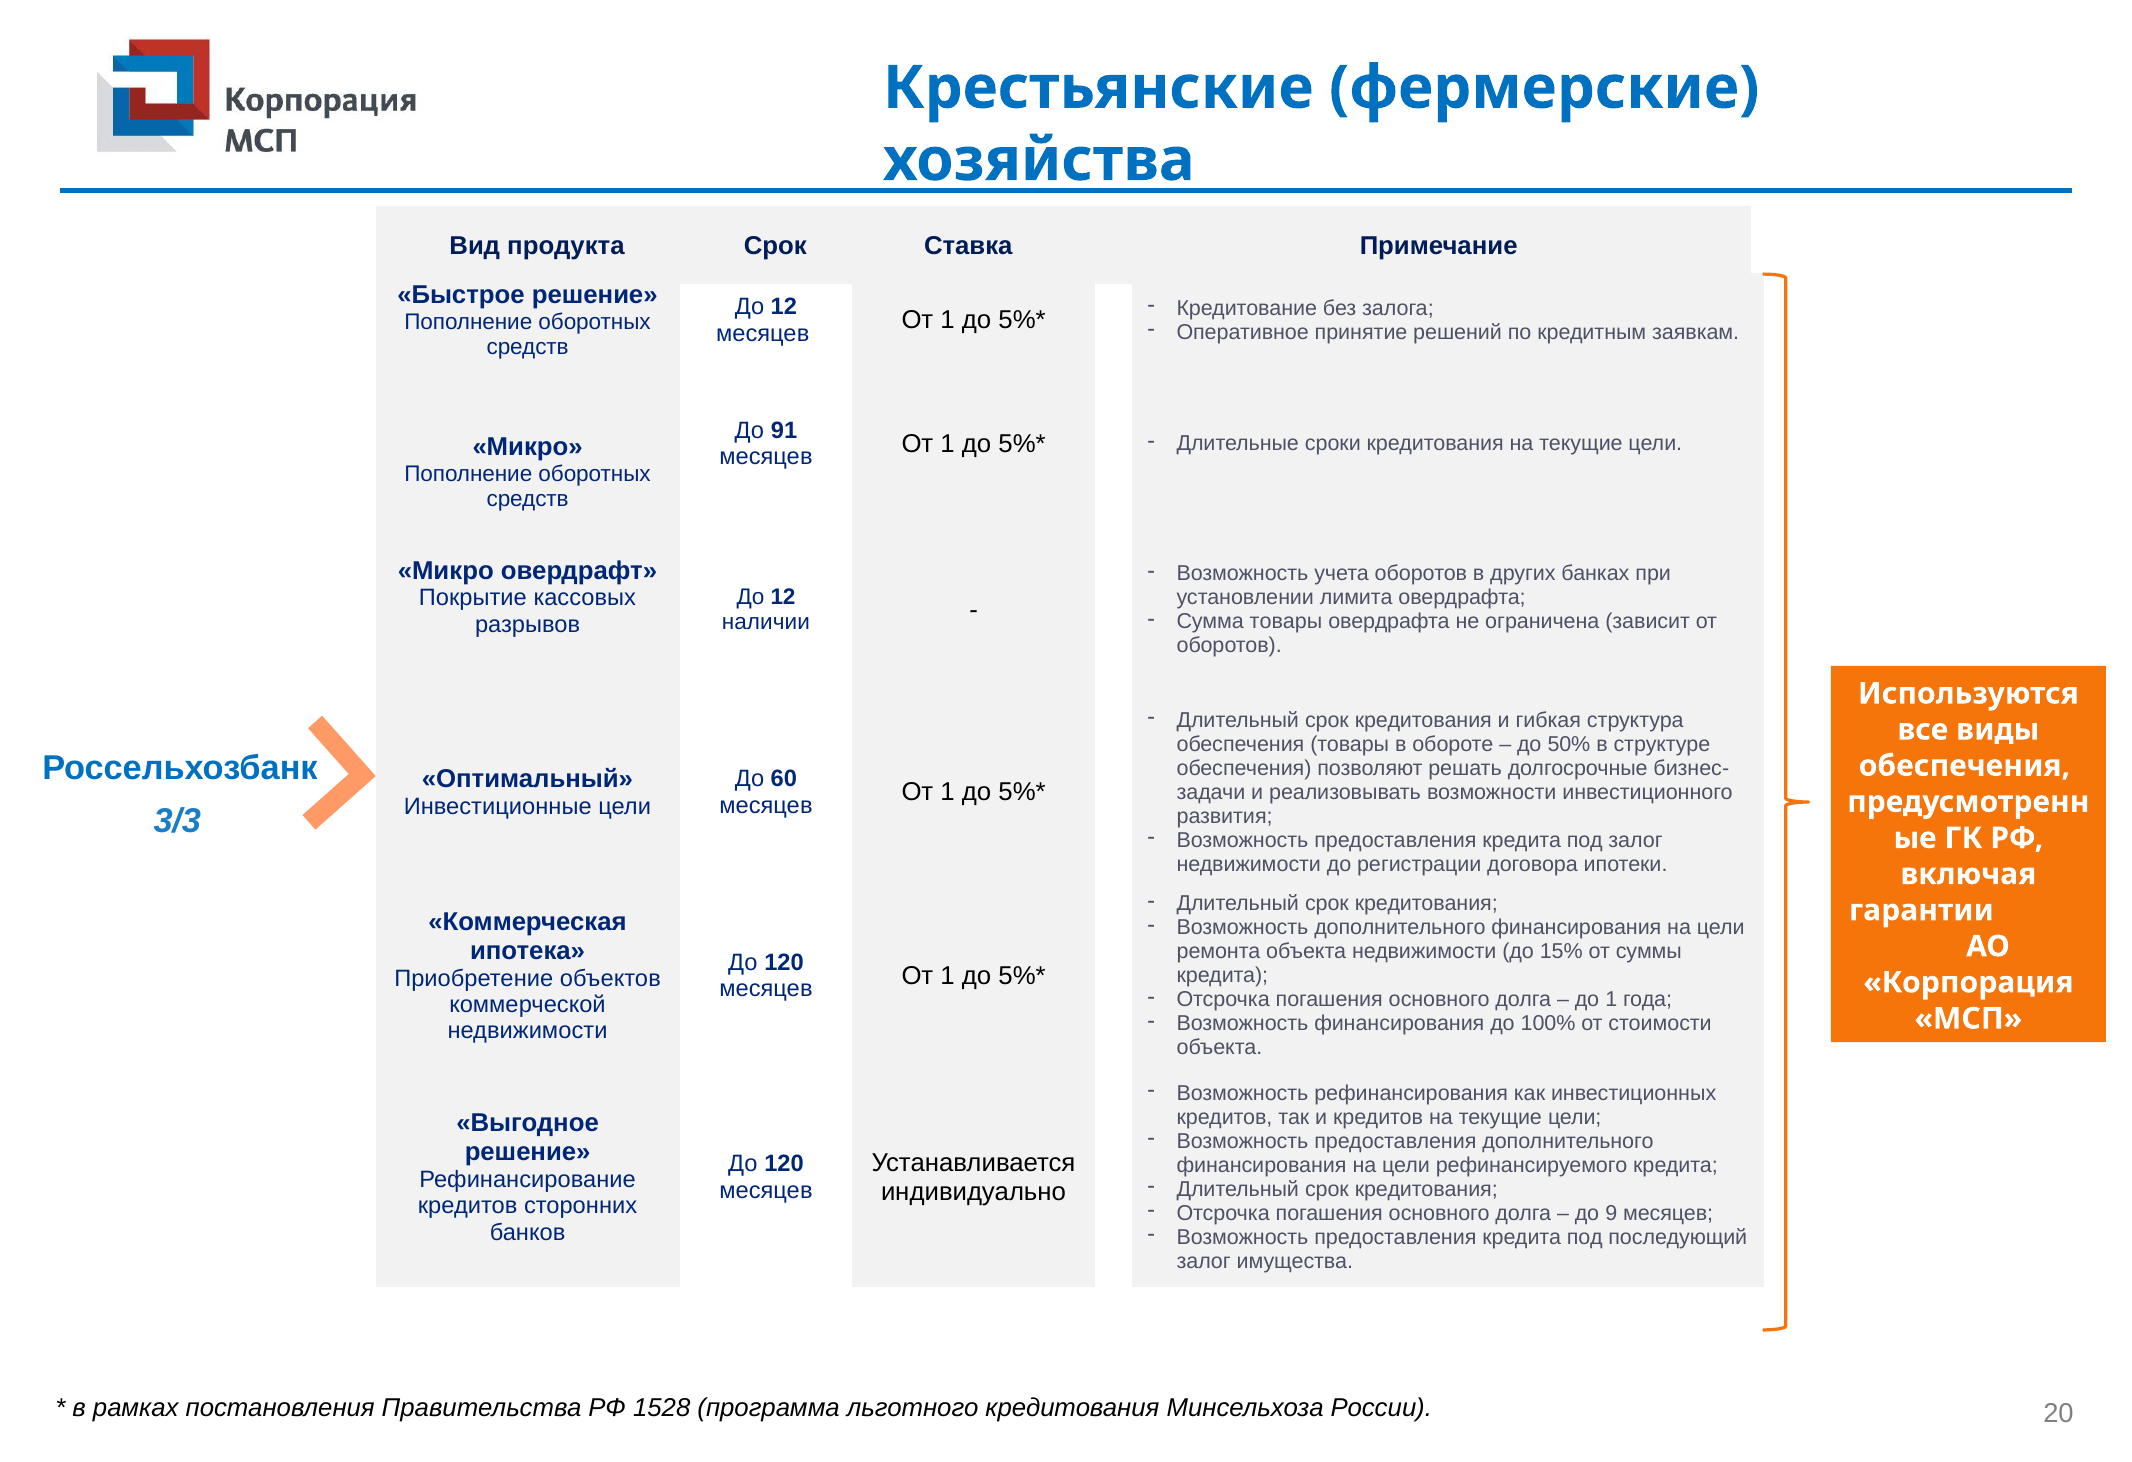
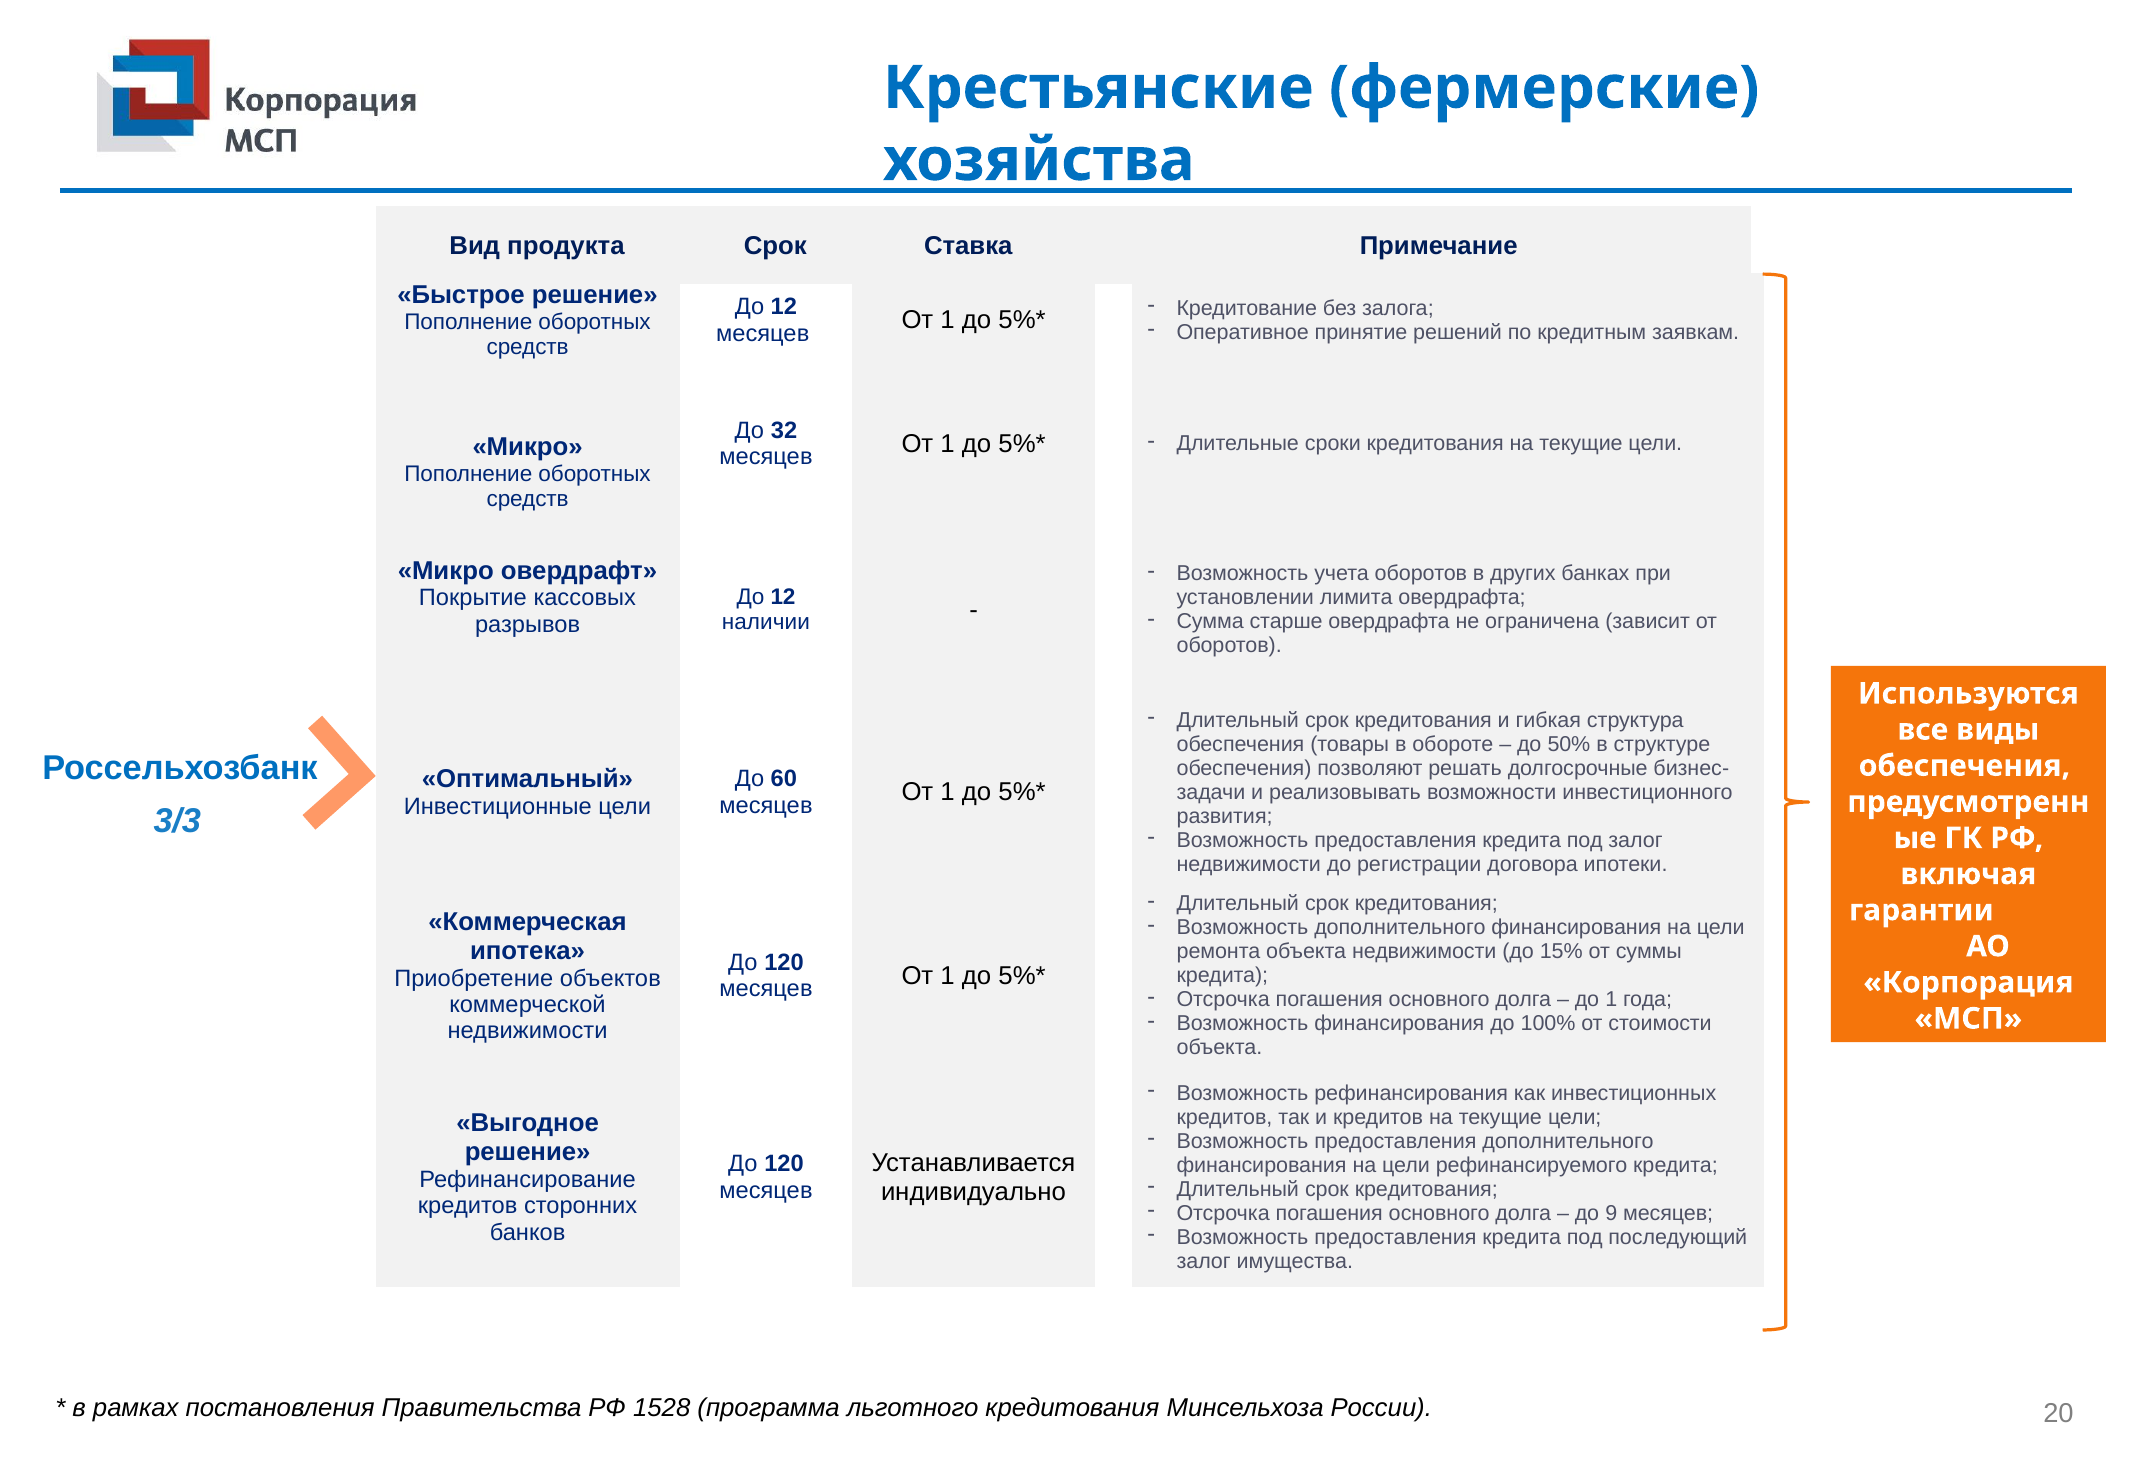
91: 91 -> 32
Сумма товары: товары -> старше
